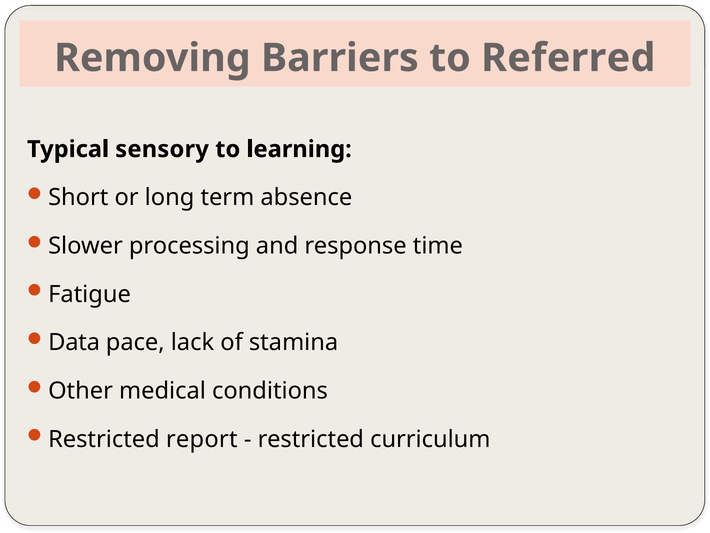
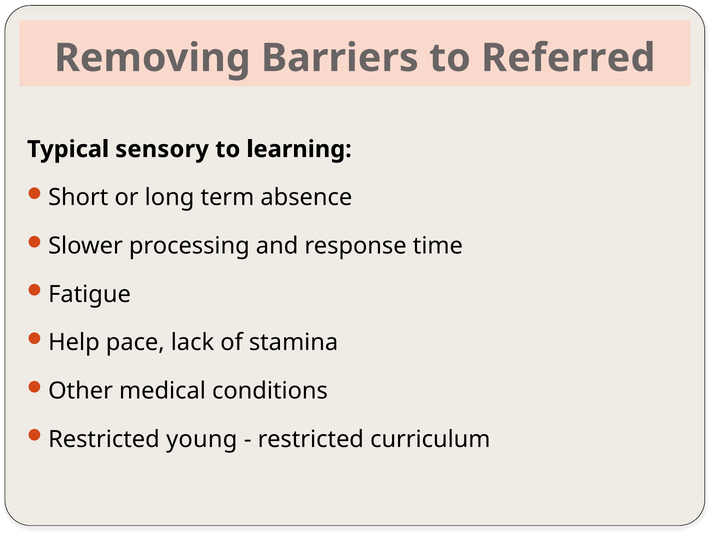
Data: Data -> Help
report: report -> young
